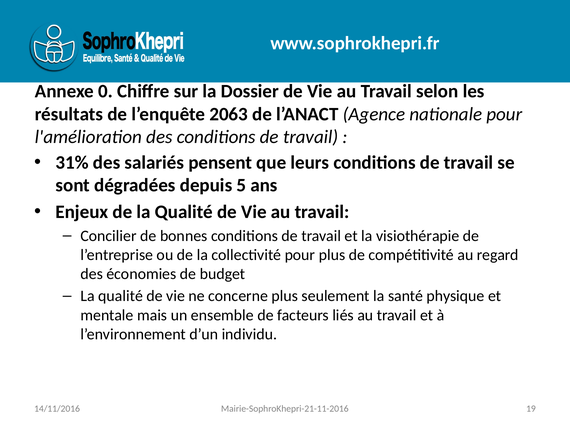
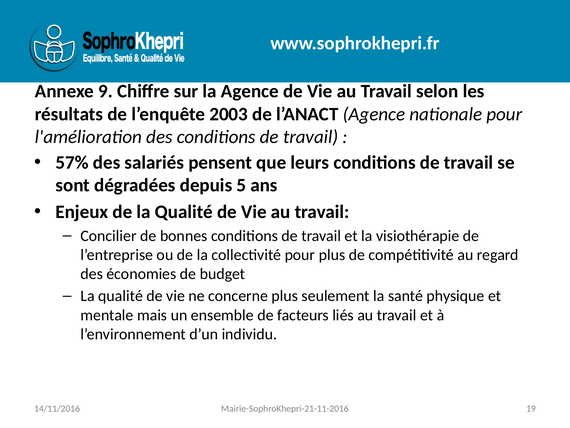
0: 0 -> 9
la Dossier: Dossier -> Agence
2063: 2063 -> 2003
31%: 31% -> 57%
